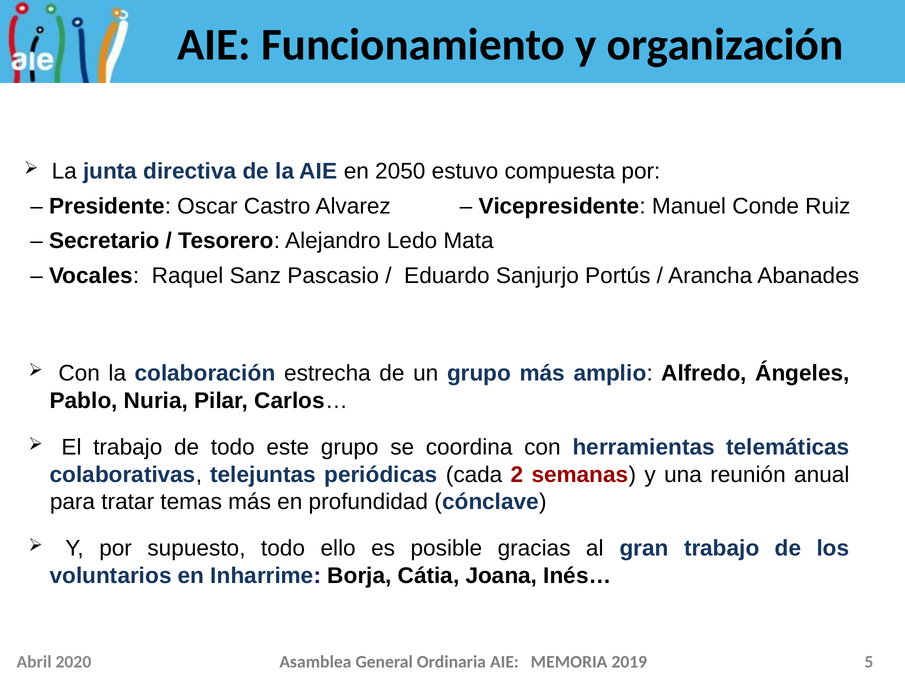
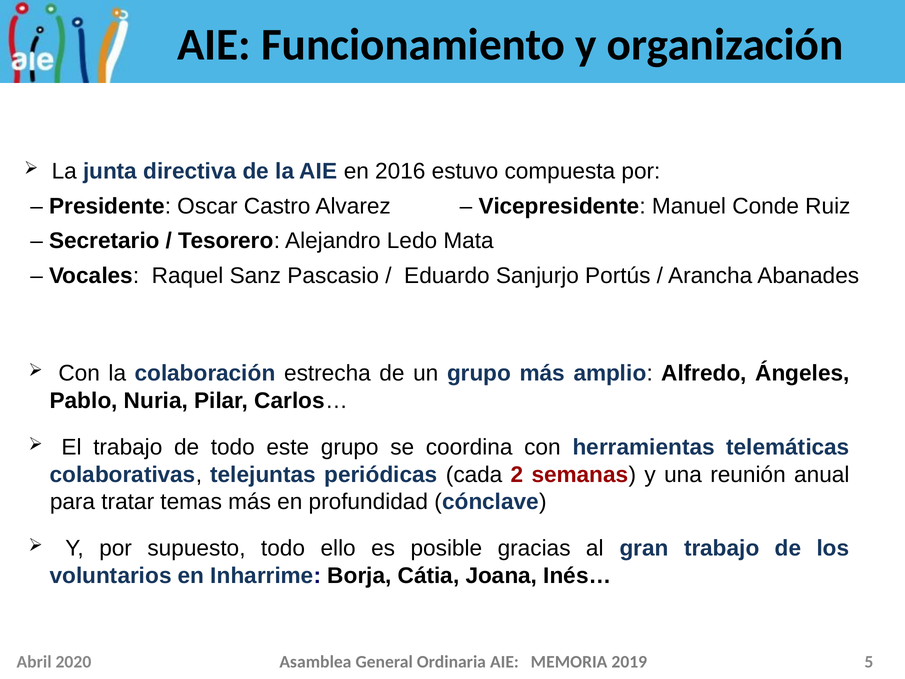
2050: 2050 -> 2016
